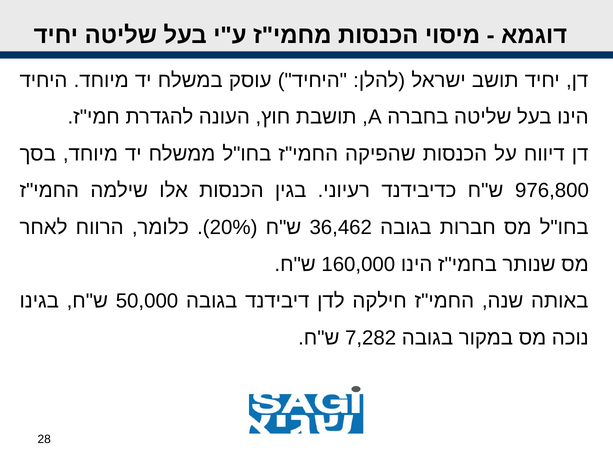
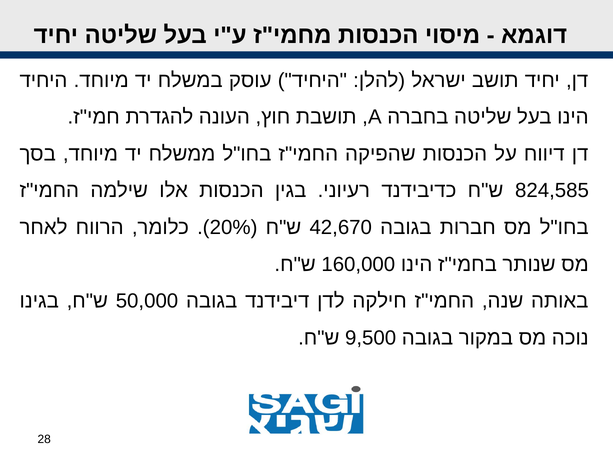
976,800: 976,800 -> 824,585
36,462: 36,462 -> 42,670
7,282: 7,282 -> 9,500
